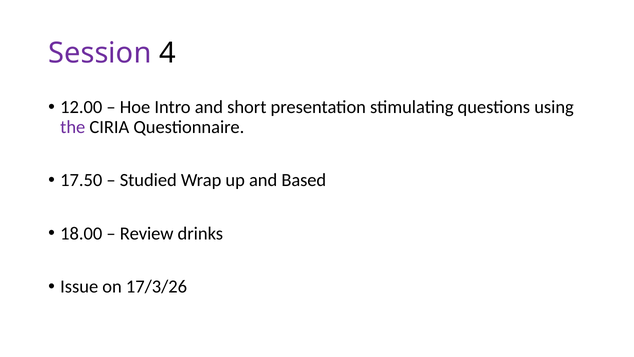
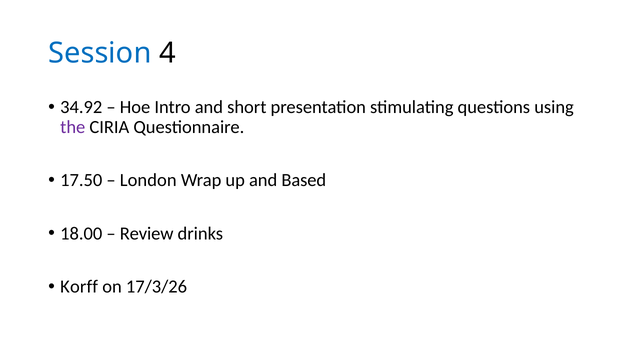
Session colour: purple -> blue
12.00: 12.00 -> 34.92
Studied: Studied -> London
Issue: Issue -> Korff
